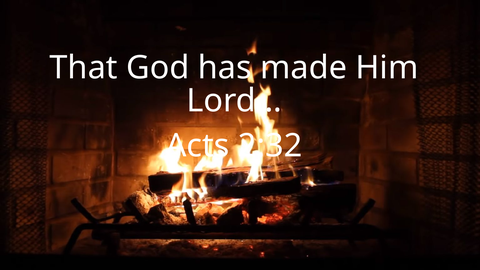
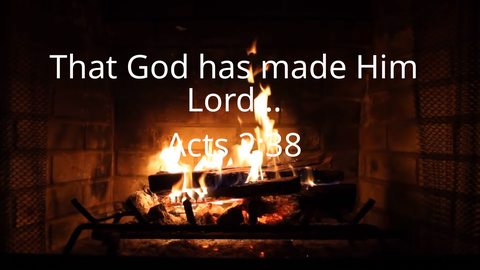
2:32: 2:32 -> 2:38
